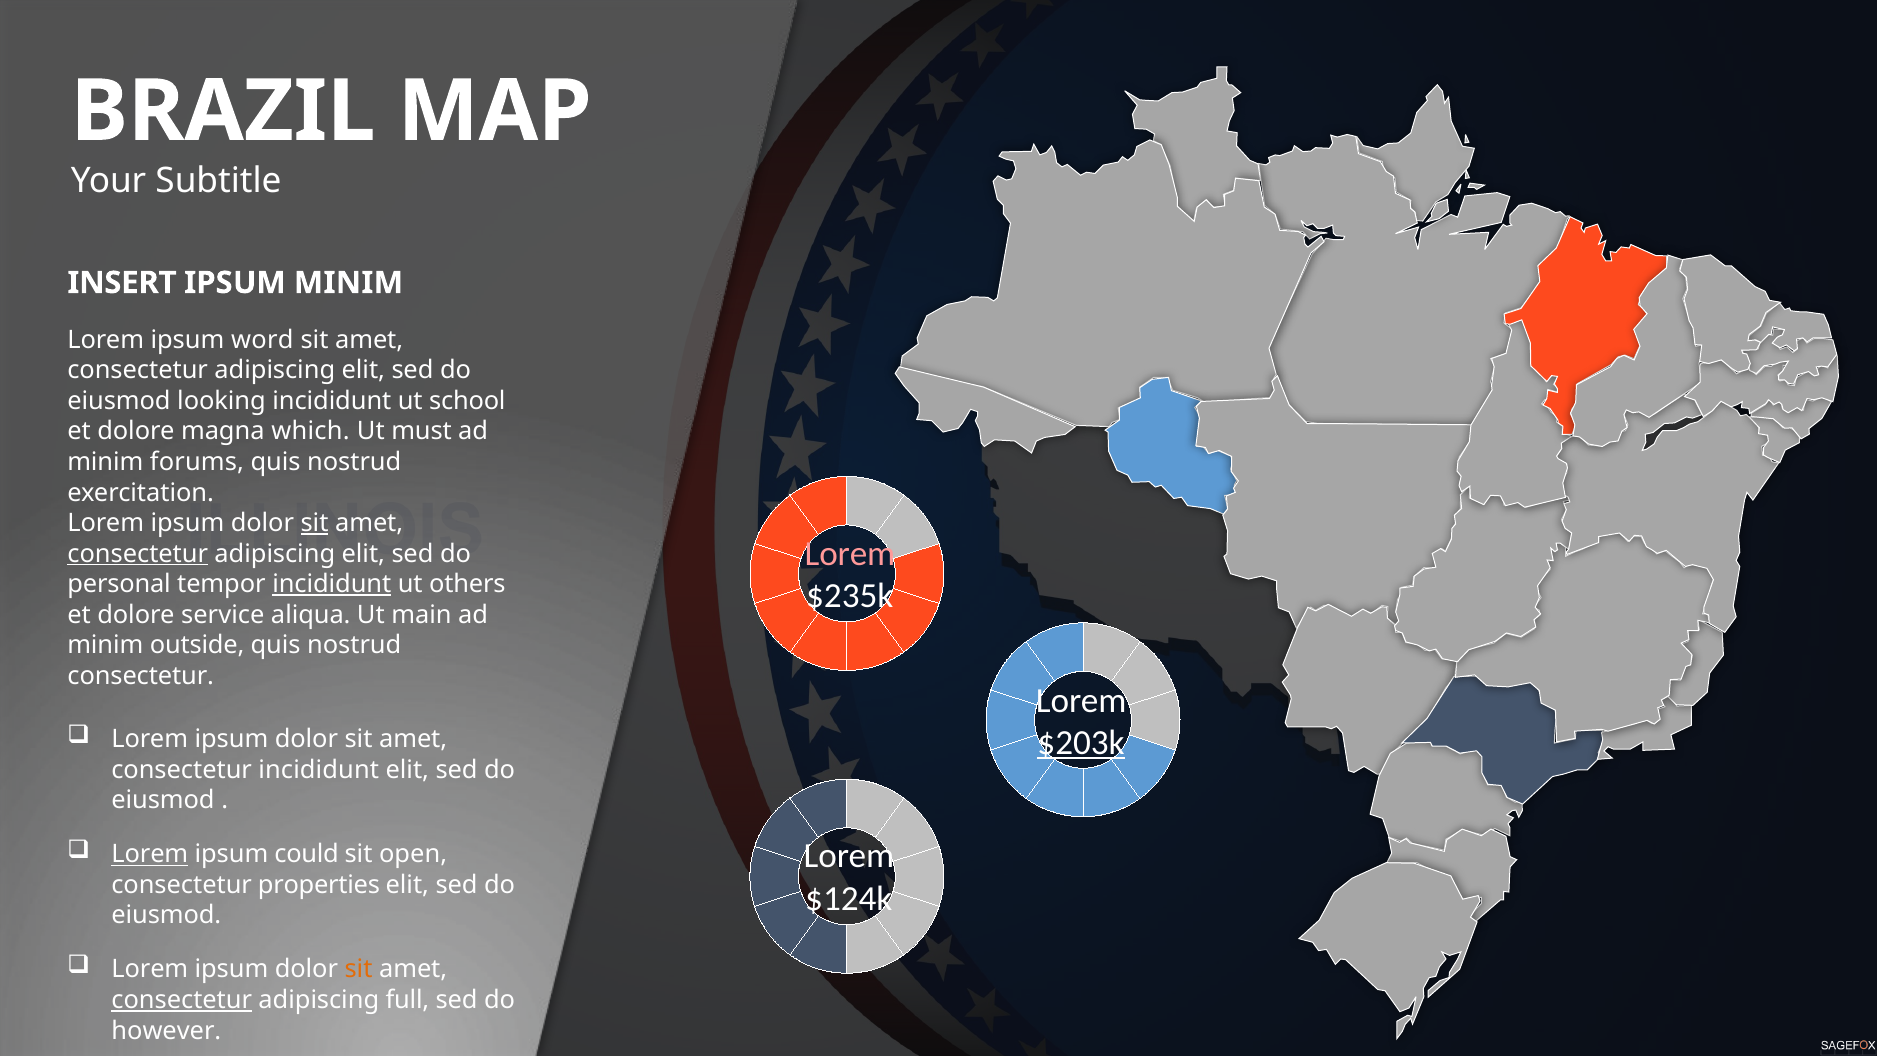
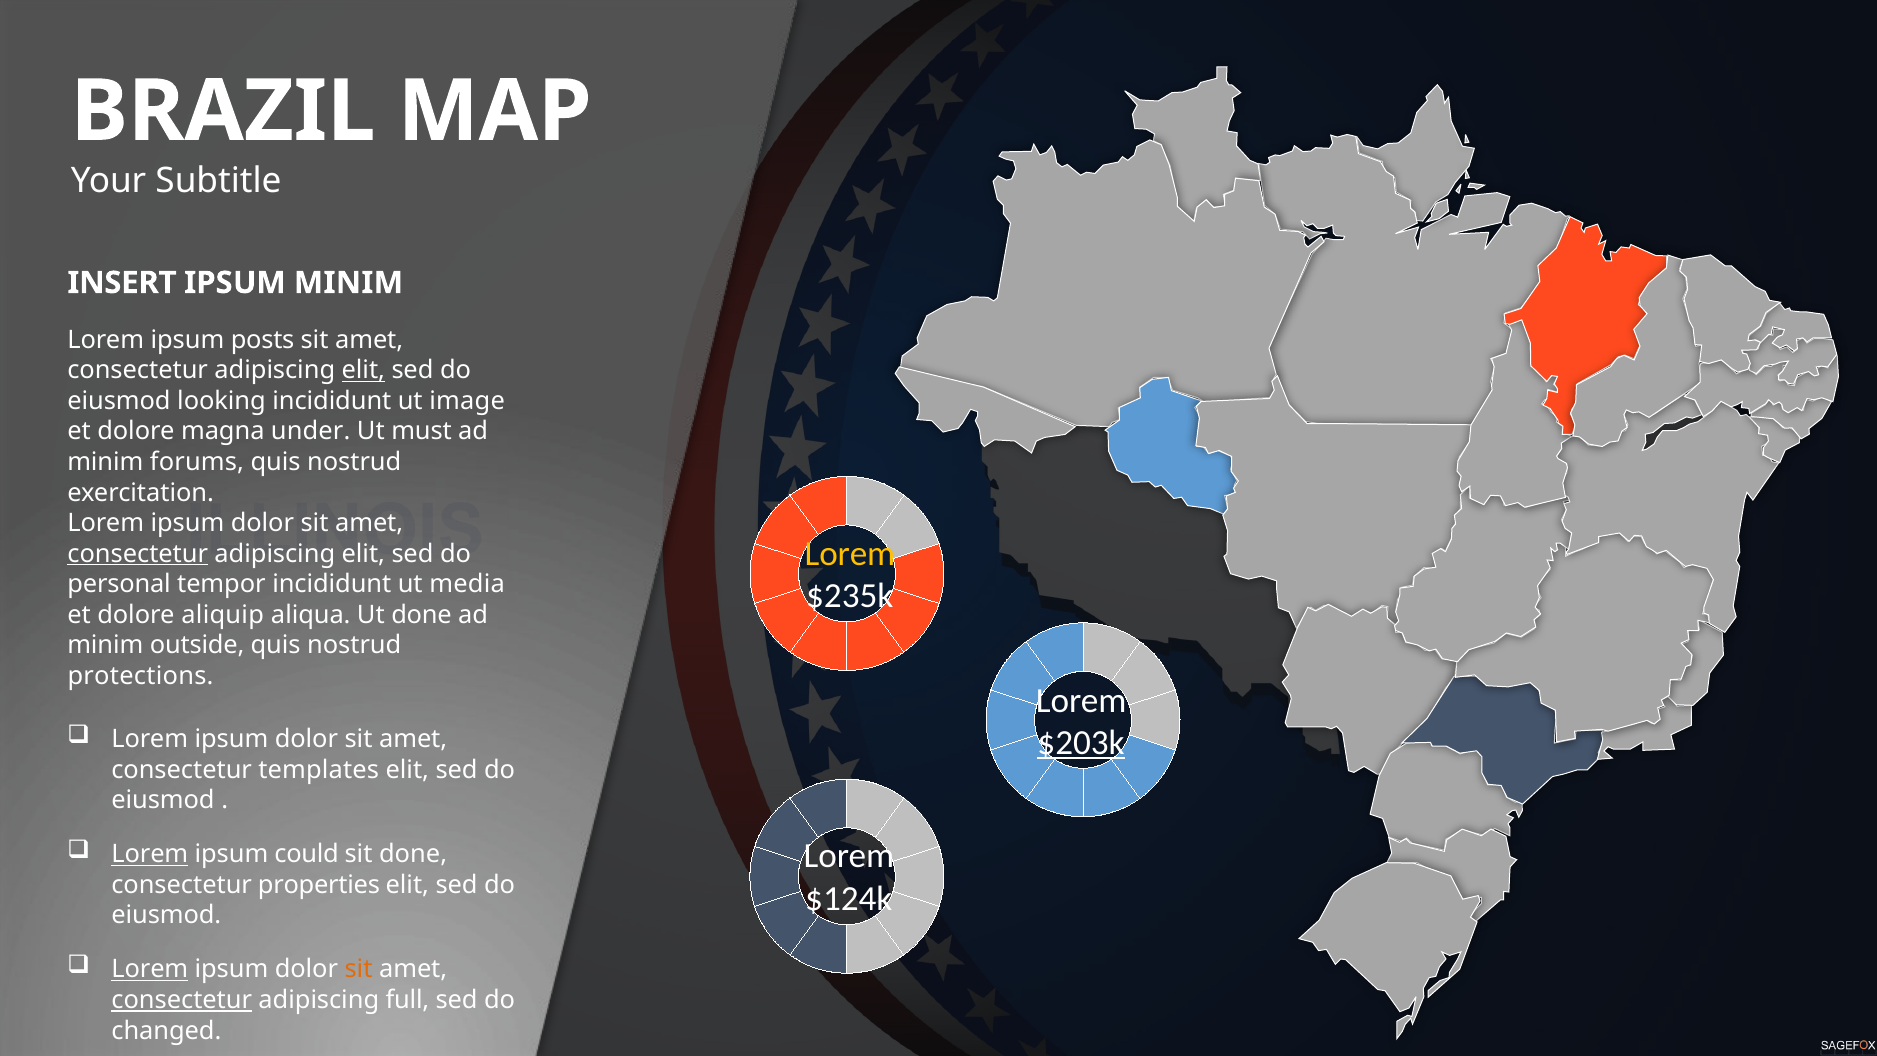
word: word -> posts
elit at (363, 370) underline: none -> present
school: school -> image
which: which -> under
sit at (315, 523) underline: present -> none
Lorem at (850, 554) colour: pink -> yellow
incididunt at (332, 584) underline: present -> none
others: others -> media
service: service -> aliquip
Ut main: main -> done
consectetur at (141, 676): consectetur -> protections
consectetur incididunt: incididunt -> templates
sit open: open -> done
Lorem at (150, 969) underline: none -> present
however: however -> changed
